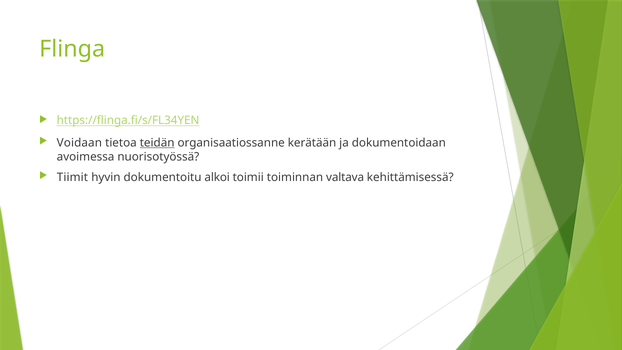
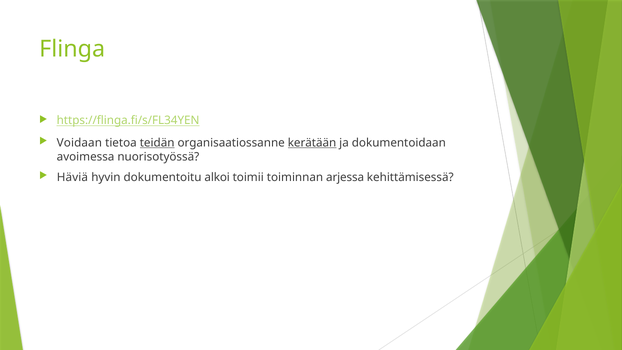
kerätään underline: none -> present
Tiimit: Tiimit -> Häviä
valtava: valtava -> arjessa
